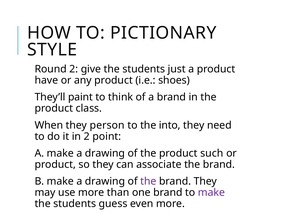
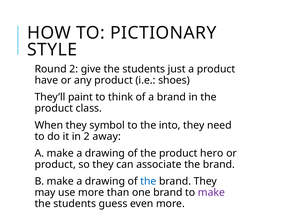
person: person -> symbol
point: point -> away
such: such -> hero
the at (148, 181) colour: purple -> blue
